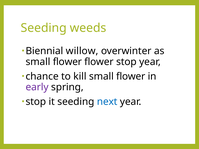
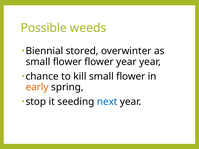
Seeding at (44, 28): Seeding -> Possible
willow: willow -> stored
flower stop: stop -> year
early colour: purple -> orange
